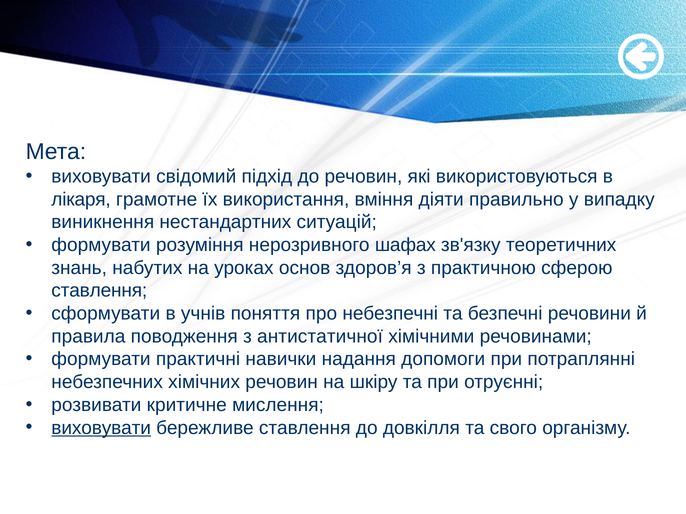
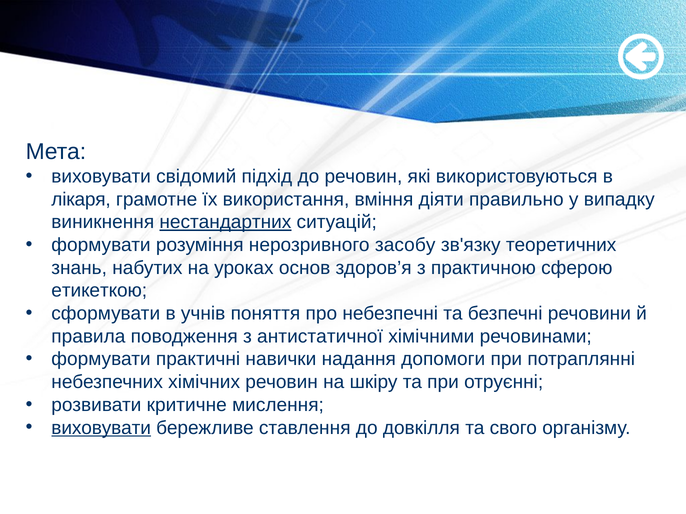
нестандартних underline: none -> present
шафах: шафах -> засобу
ставлення at (99, 291): ставлення -> етикеткою
